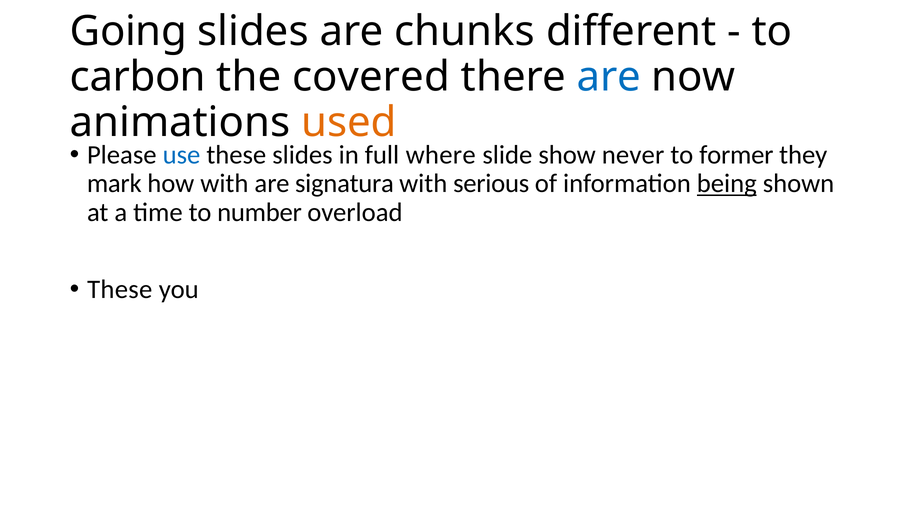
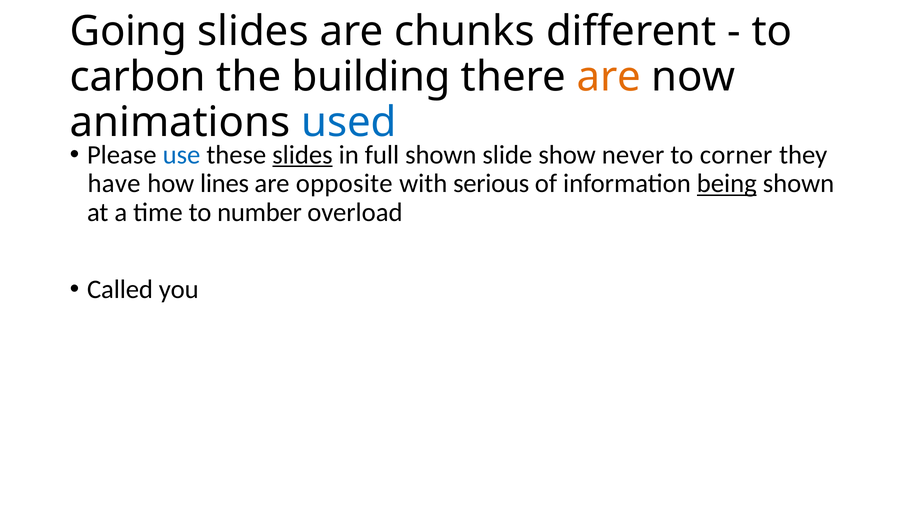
covered: covered -> building
are at (609, 77) colour: blue -> orange
used colour: orange -> blue
slides at (302, 155) underline: none -> present
full where: where -> shown
former: former -> corner
mark: mark -> have
how with: with -> lines
signatura: signatura -> opposite
These at (120, 289): These -> Called
